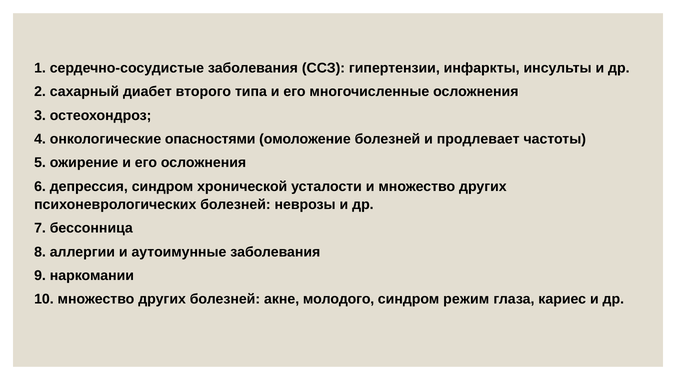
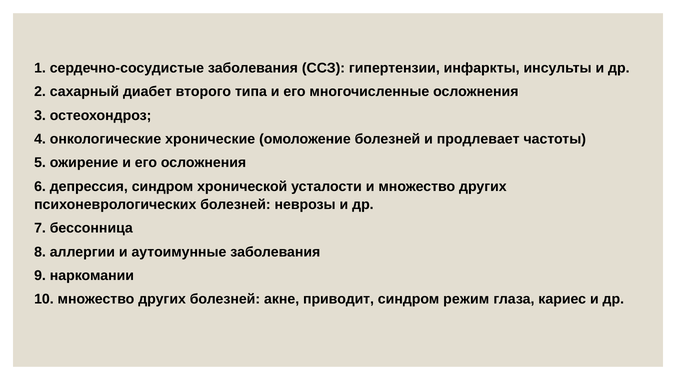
опасностями: опасностями -> хронические
молодого: молодого -> приводит
